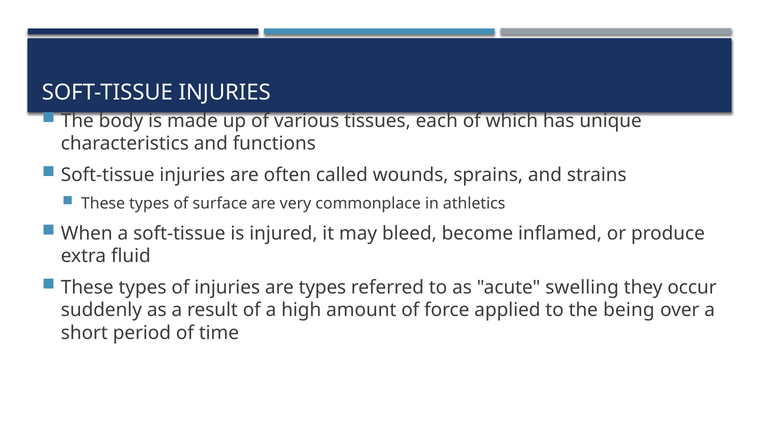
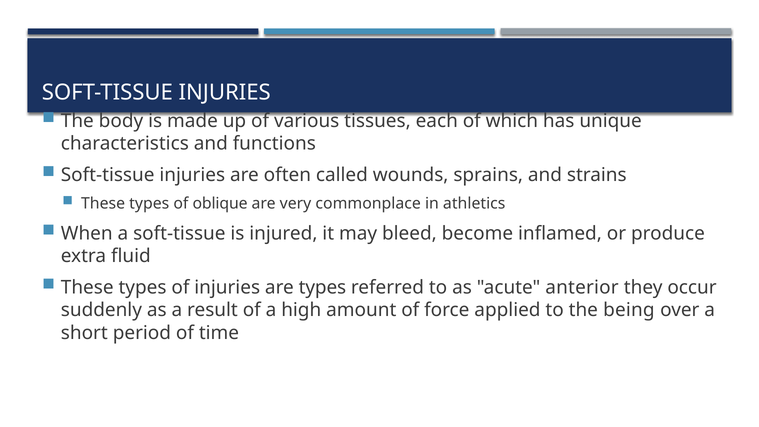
surface: surface -> oblique
swelling: swelling -> anterior
